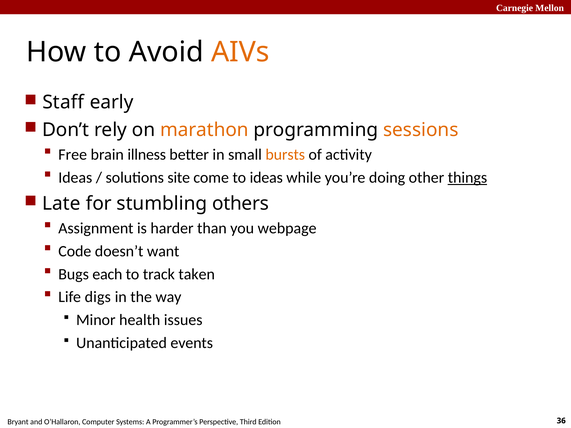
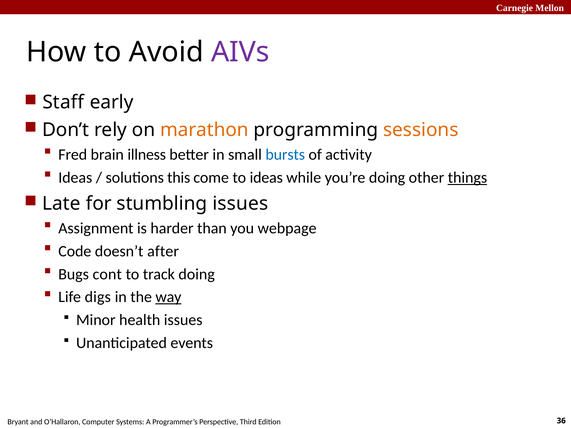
AIVs colour: orange -> purple
Free: Free -> Fred
bursts colour: orange -> blue
site: site -> this
stumbling others: others -> issues
want: want -> after
each: each -> cont
track taken: taken -> doing
way underline: none -> present
